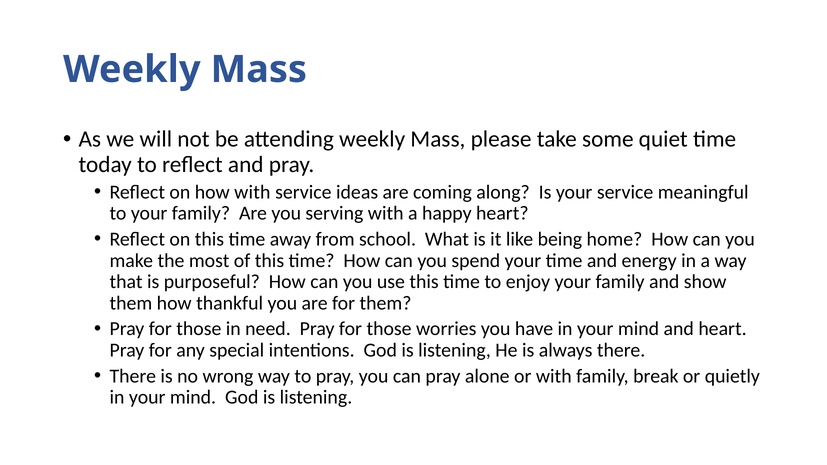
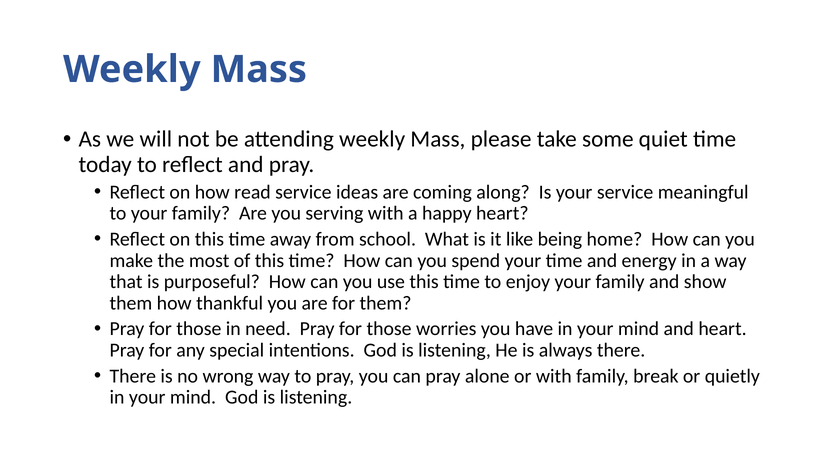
how with: with -> read
